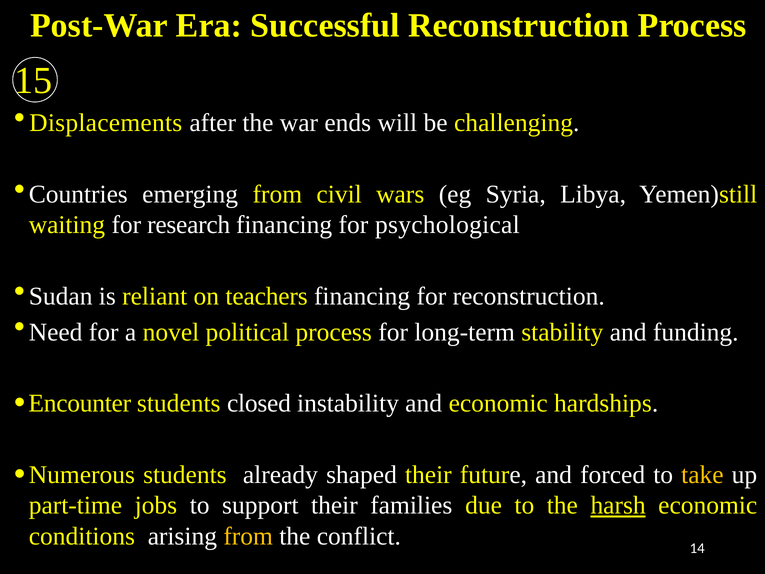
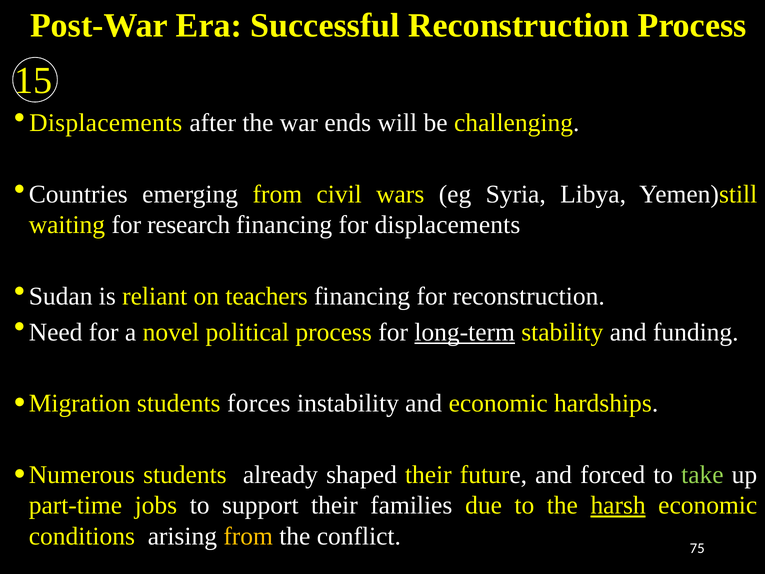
for psychological: psychological -> displacements
long-term underline: none -> present
Encounter: Encounter -> Migration
closed: closed -> forces
take colour: yellow -> light green
14: 14 -> 75
